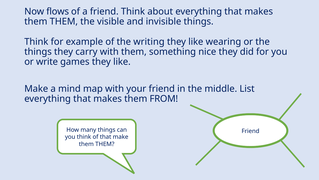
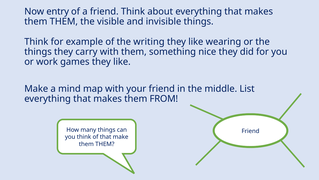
flows: flows -> entry
write: write -> work
